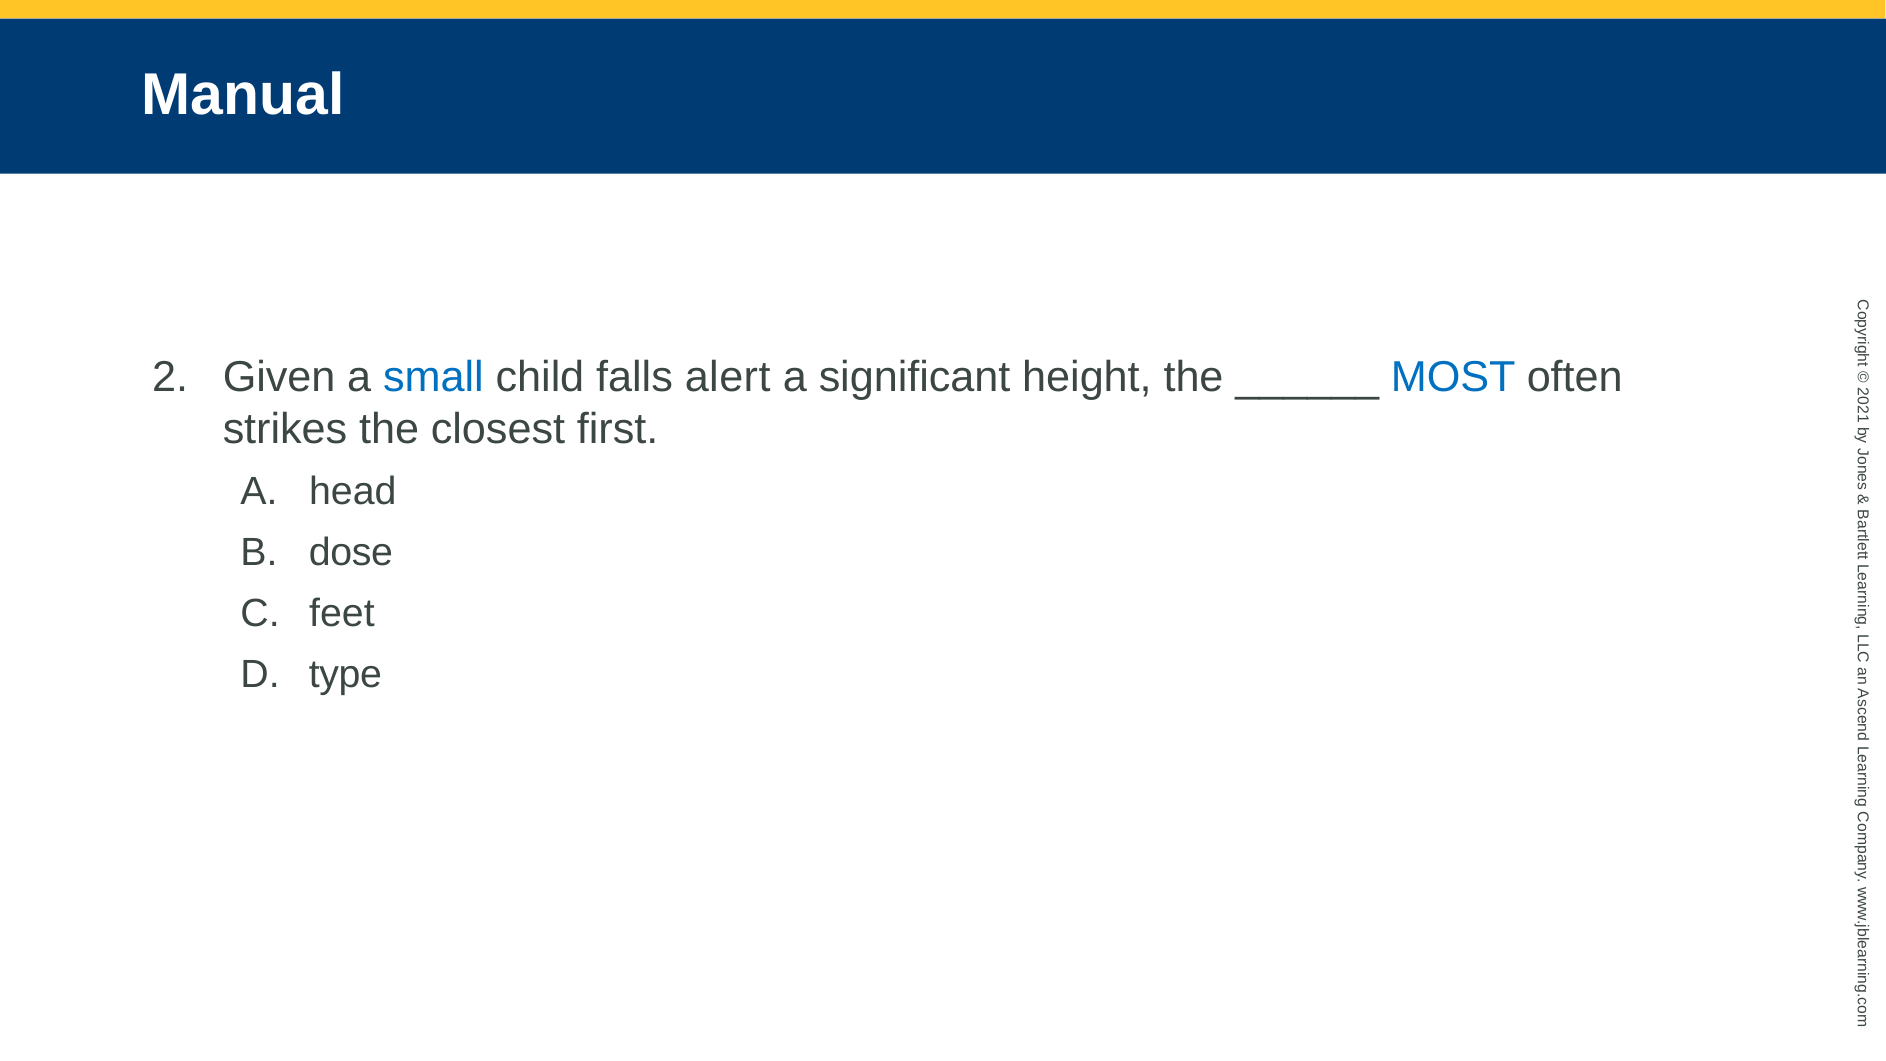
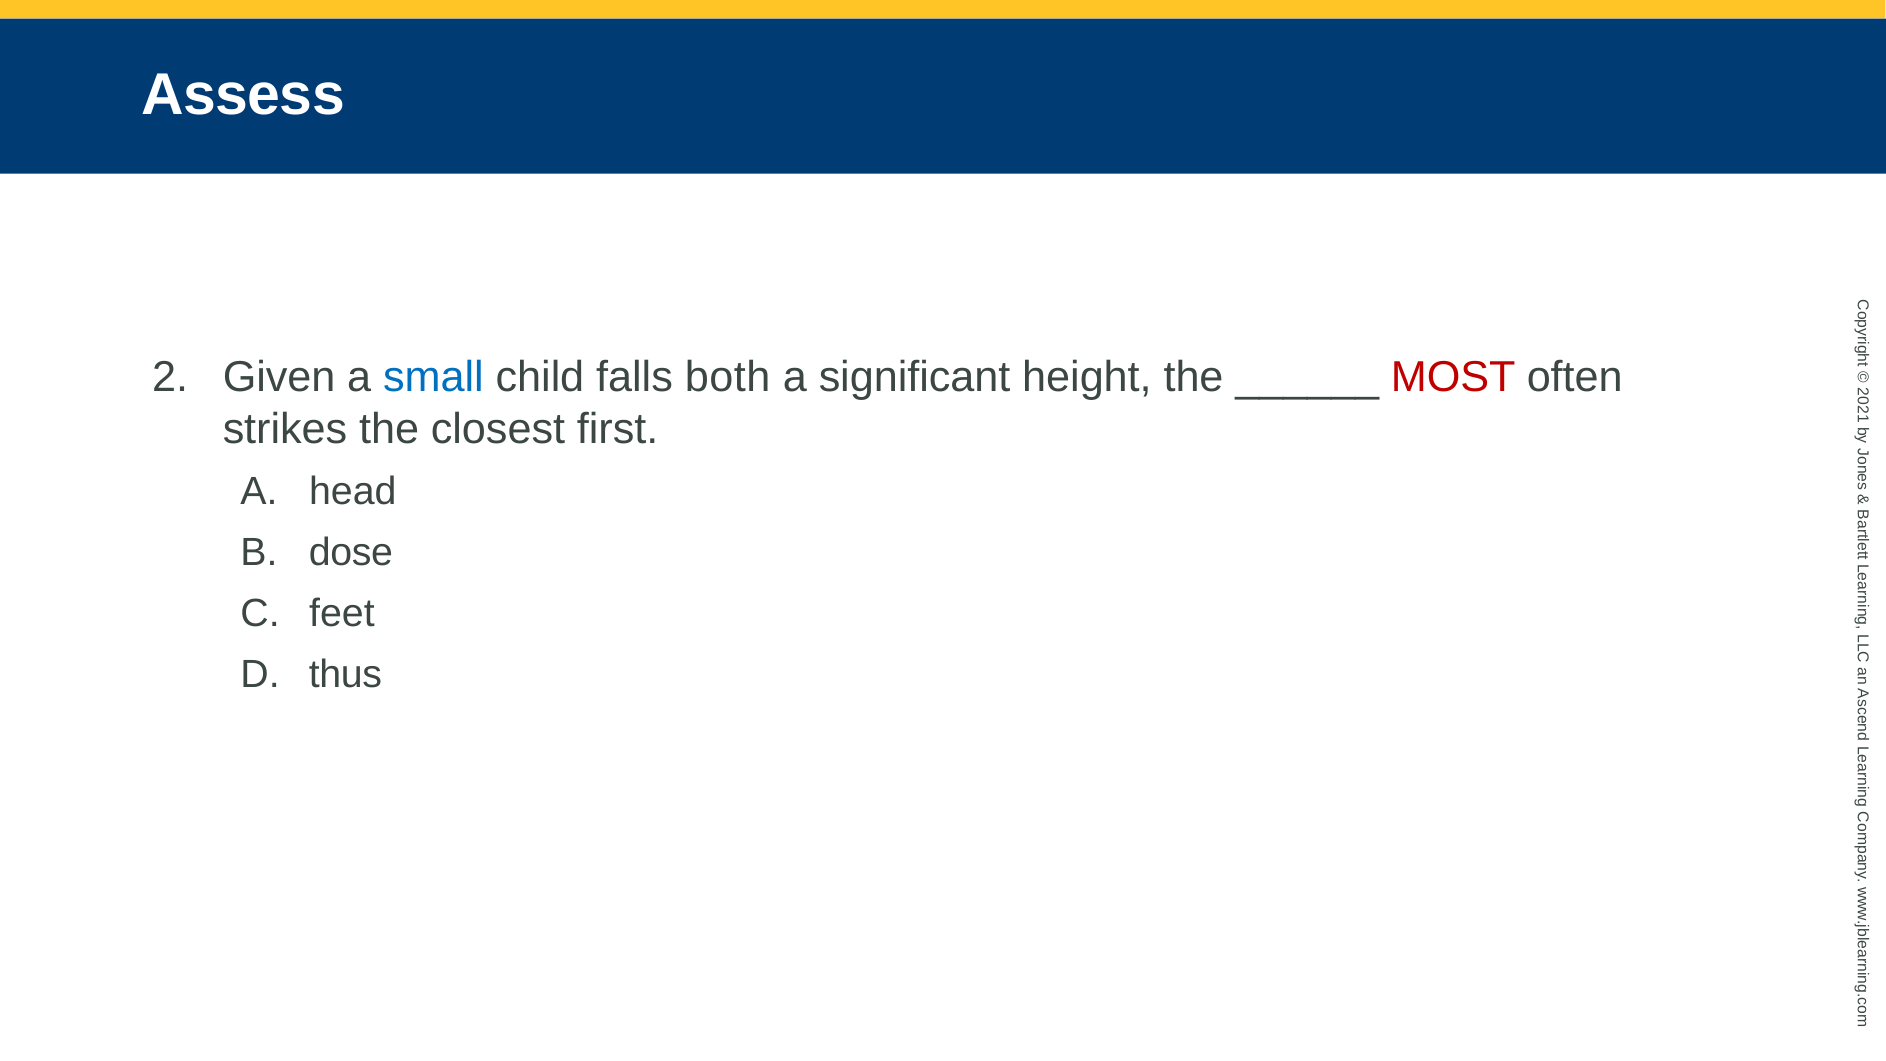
Manual: Manual -> Assess
alert: alert -> both
MOST colour: blue -> red
type: type -> thus
